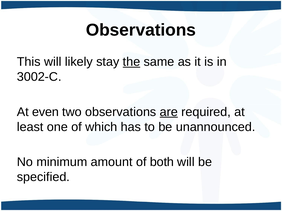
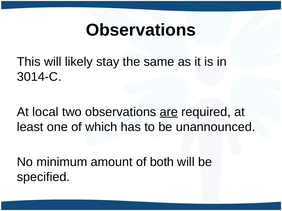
the underline: present -> none
3002-C: 3002-C -> 3014-C
even: even -> local
